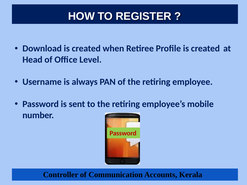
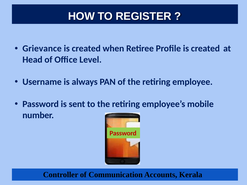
Download: Download -> Grievance
